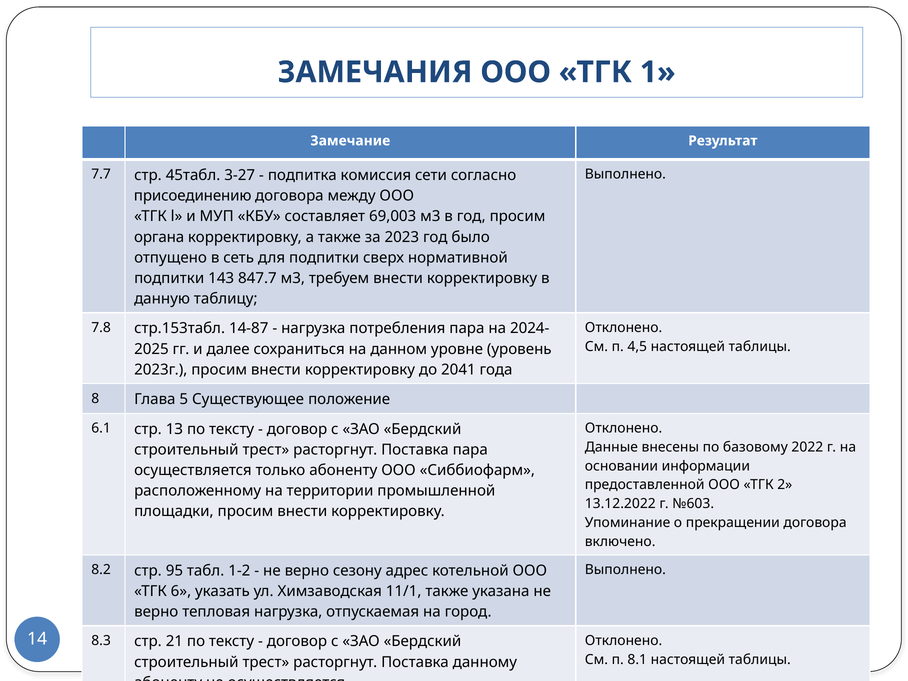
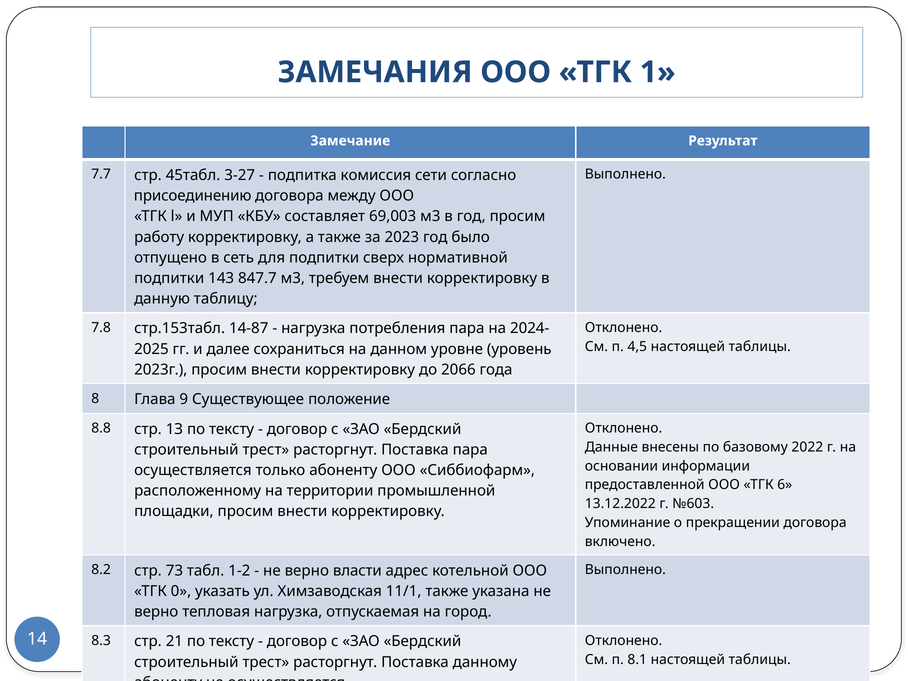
органа: органа -> работу
2041: 2041 -> 2066
5: 5 -> 9
6.1: 6.1 -> 8.8
2: 2 -> 6
95: 95 -> 73
сезону: сезону -> власти
6: 6 -> 0
